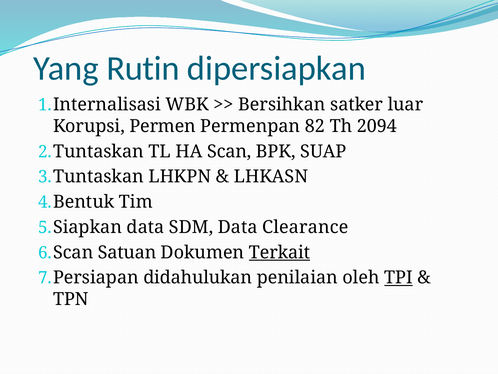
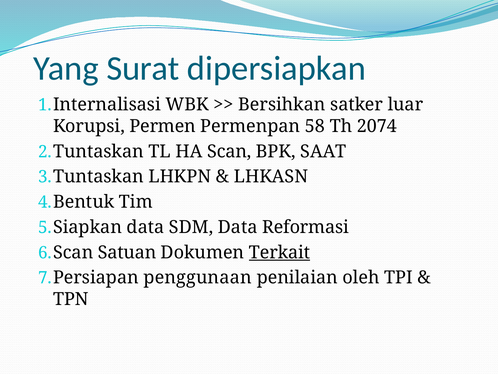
Rutin: Rutin -> Surat
82: 82 -> 58
2094: 2094 -> 2074
SUAP: SUAP -> SAAT
Clearance: Clearance -> Reformasi
didahulukan: didahulukan -> penggunaan
TPI underline: present -> none
